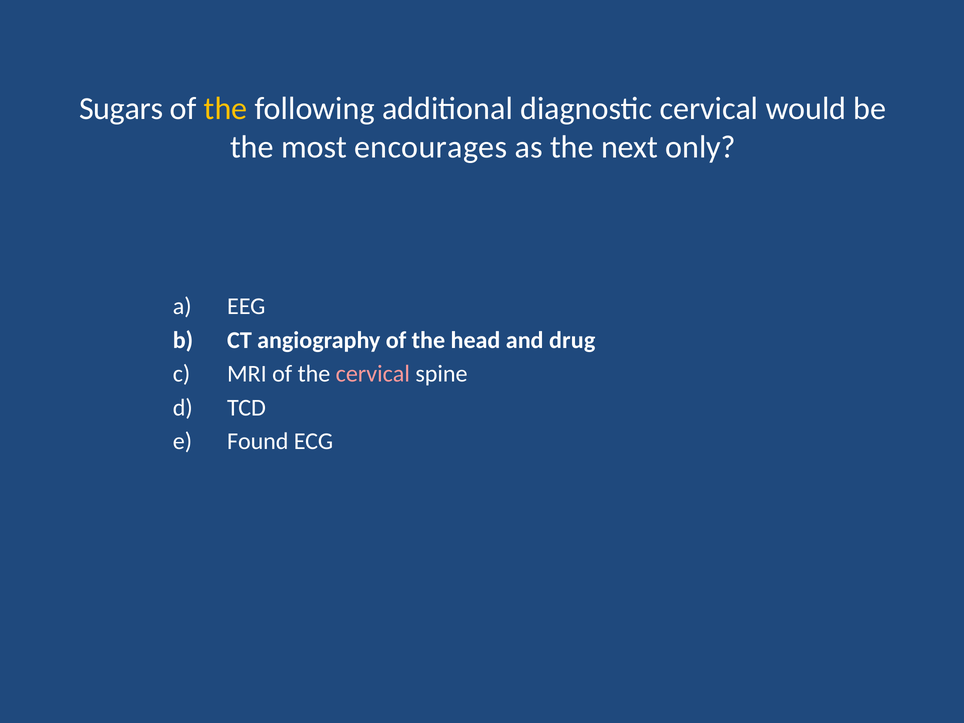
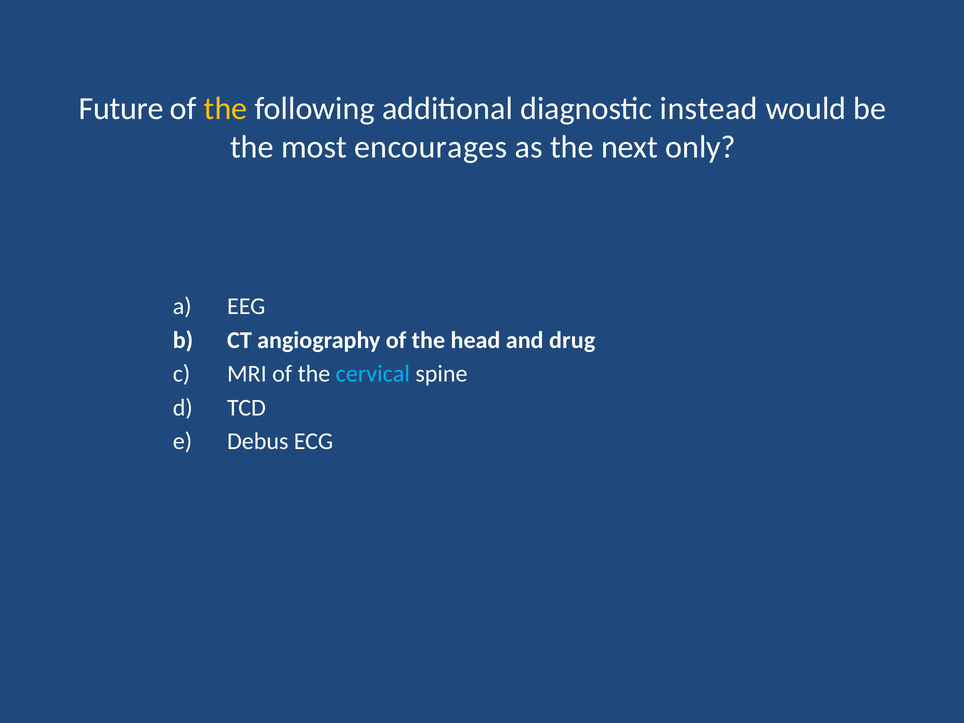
Sugars: Sugars -> Future
diagnostic cervical: cervical -> instead
cervical at (373, 374) colour: pink -> light blue
Found: Found -> Debus
